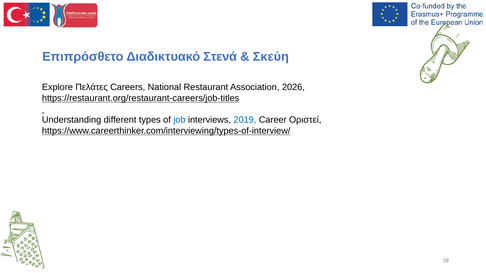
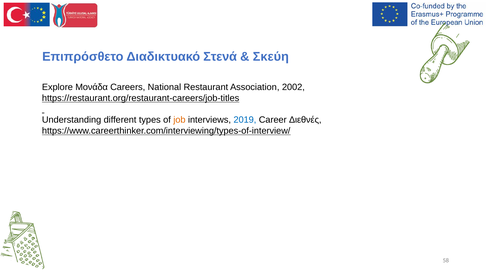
Πελάτες: Πελάτες -> Μονάδα
2026: 2026 -> 2002
job colour: blue -> orange
Οριστεί: Οριστεί -> Διεθνές
